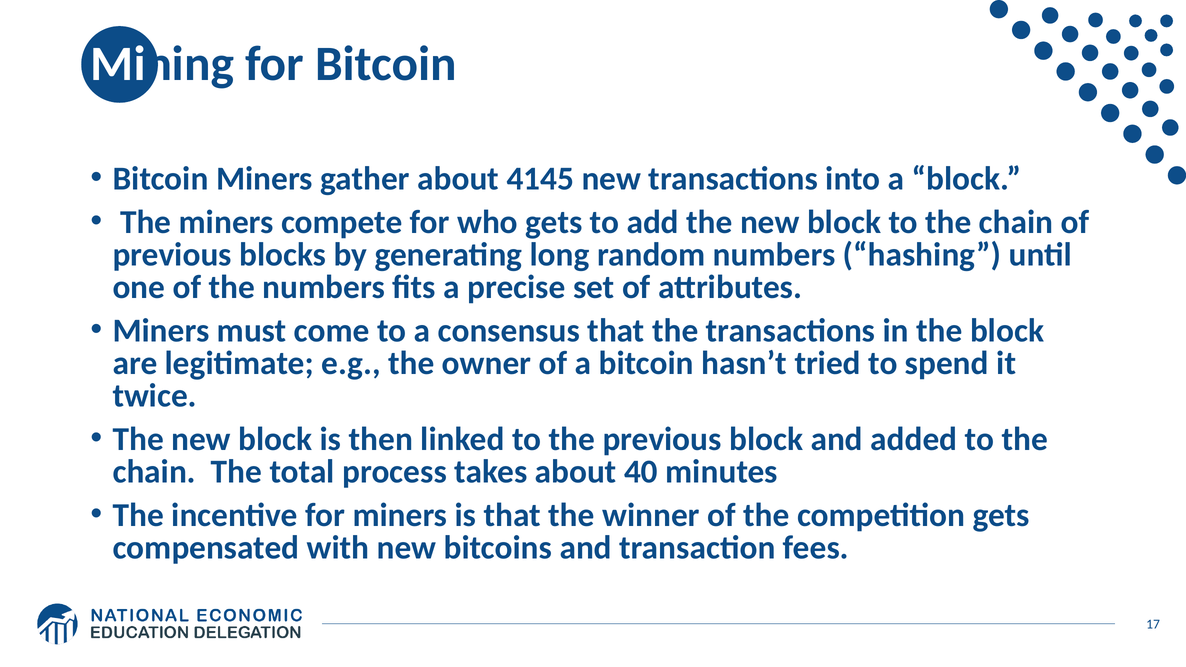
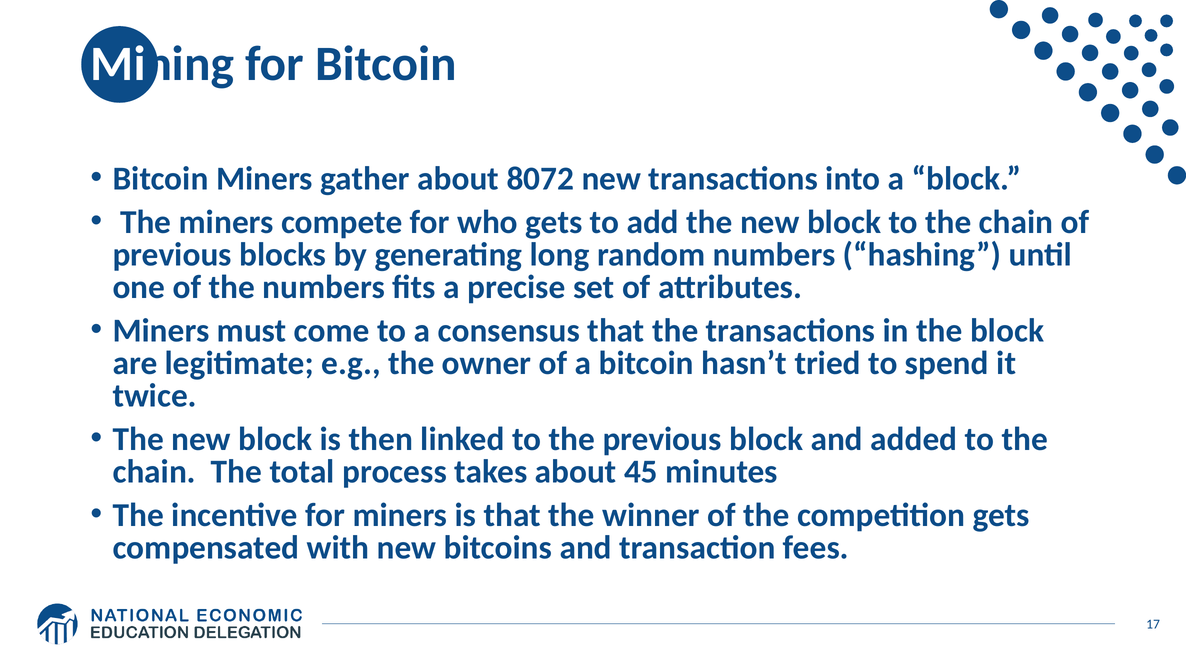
4145: 4145 -> 8072
40: 40 -> 45
